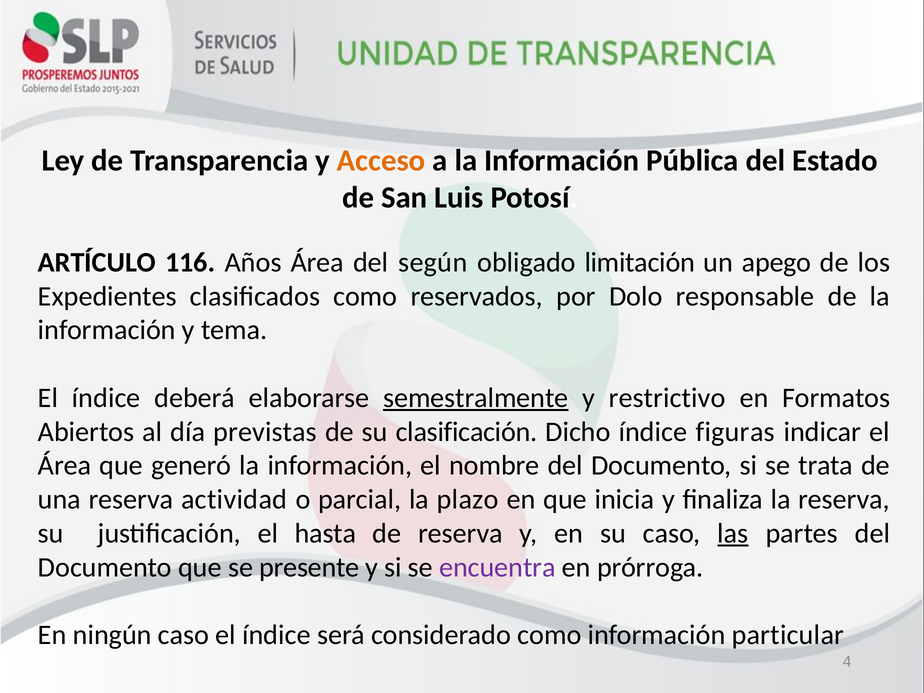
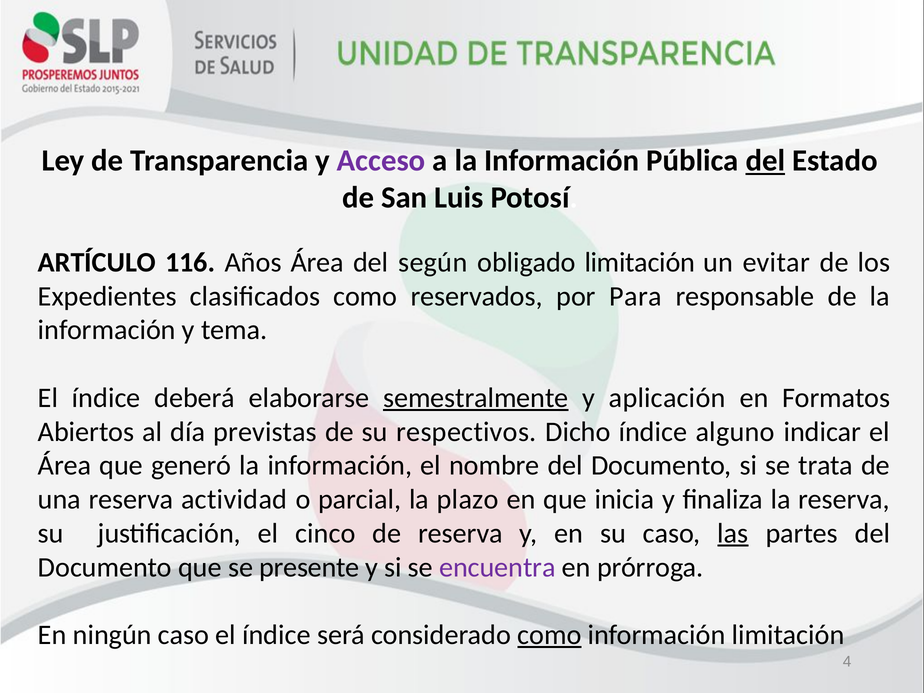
Acceso colour: orange -> purple
del at (765, 161) underline: none -> present
apego: apego -> evitar
Dolo: Dolo -> Para
restrictivo: restrictivo -> aplicación
clasificación: clasificación -> respectivos
figuras: figuras -> alguno
hasta: hasta -> cinco
como at (549, 635) underline: none -> present
información particular: particular -> limitación
